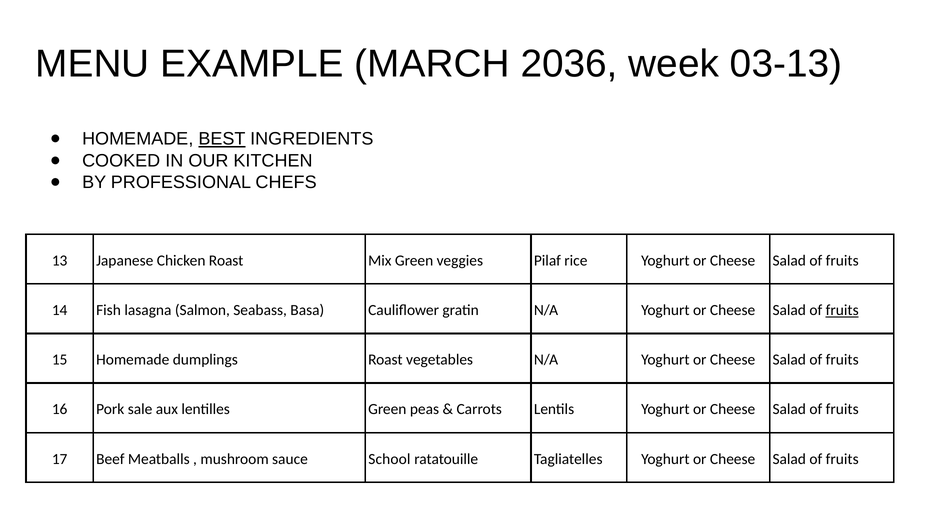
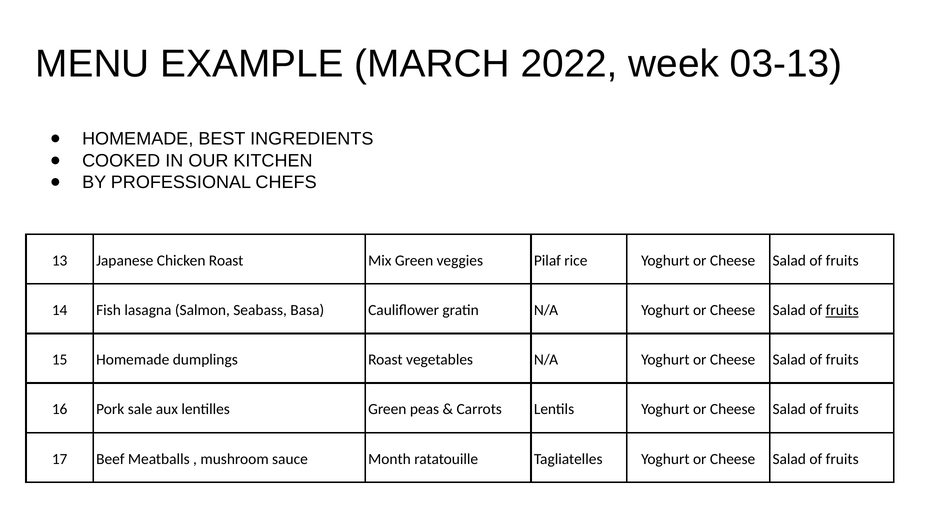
2036: 2036 -> 2022
BEST underline: present -> none
School: School -> Month
